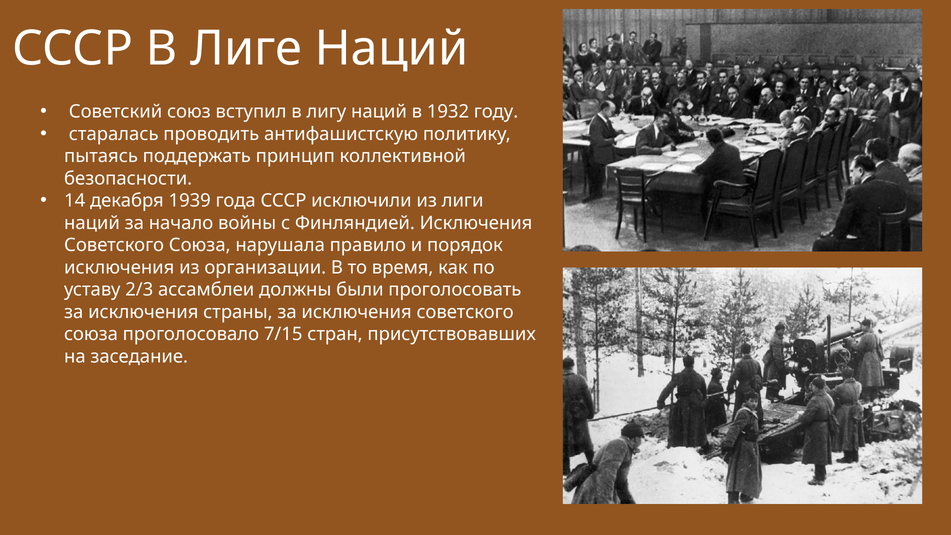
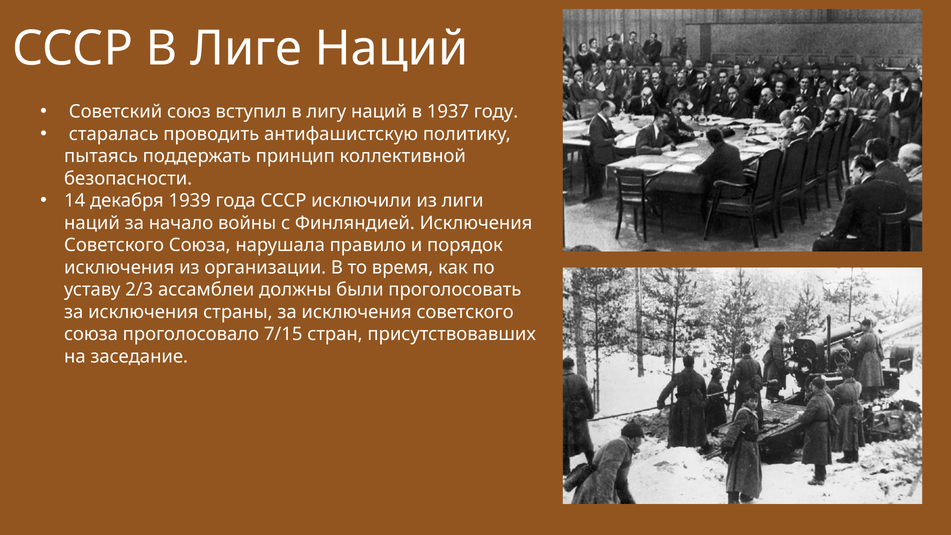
1932: 1932 -> 1937
